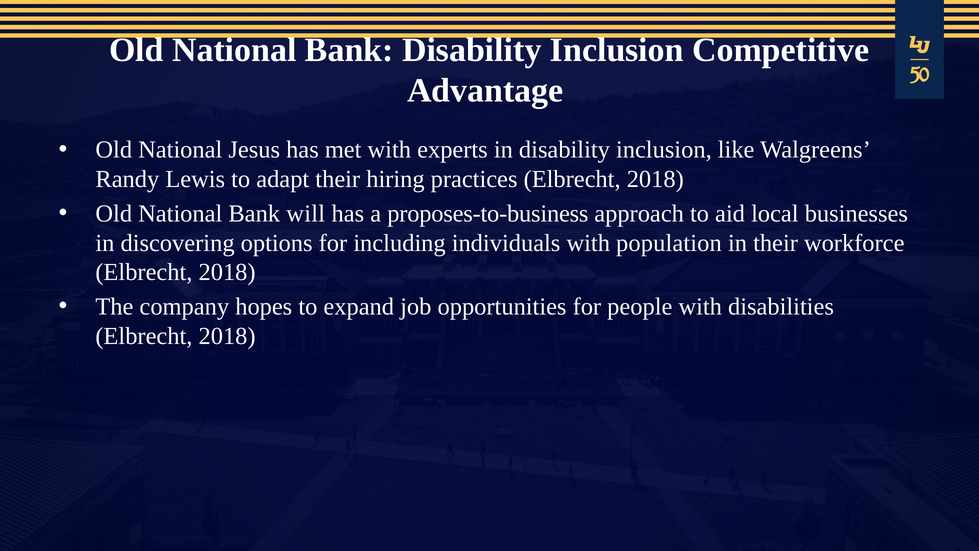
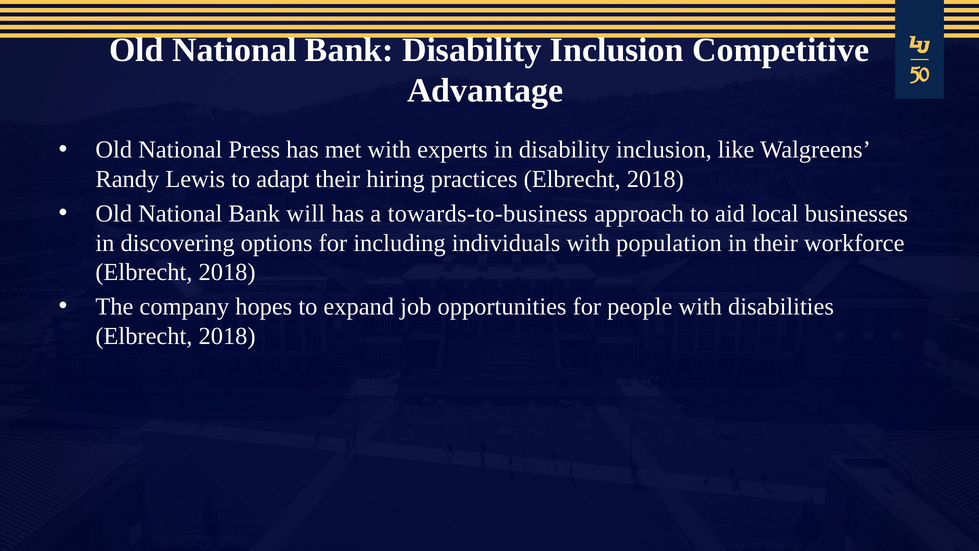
Jesus: Jesus -> Press
proposes-to-business: proposes-to-business -> towards-to-business
